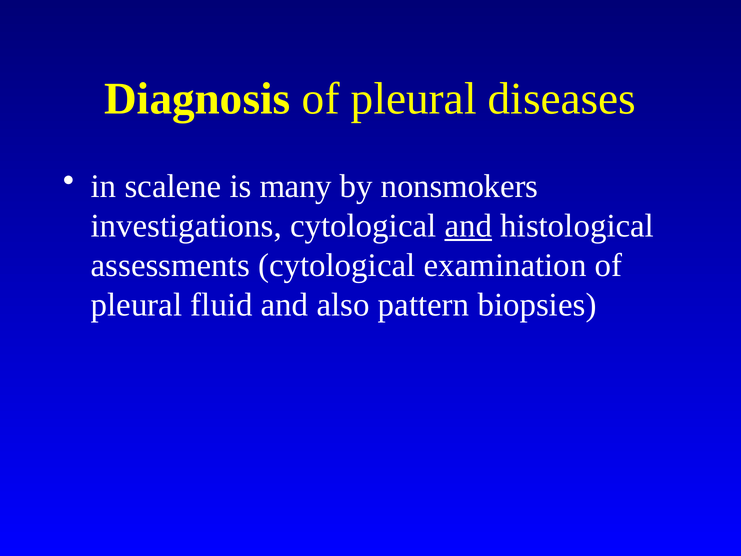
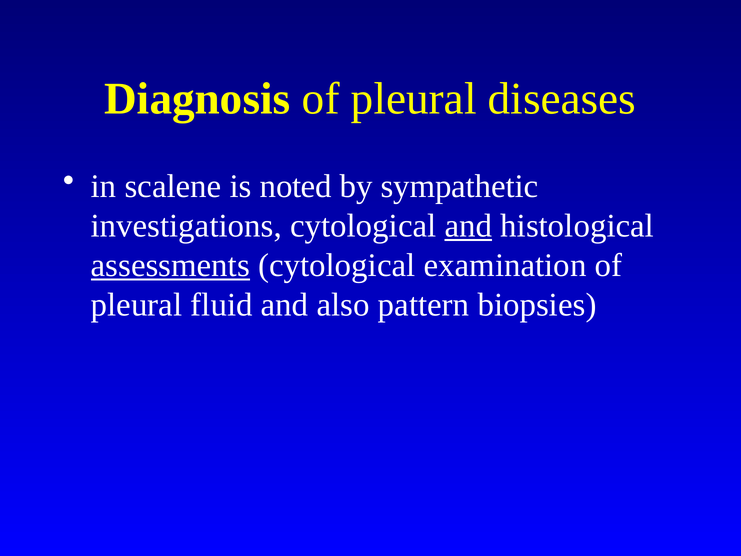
many: many -> noted
nonsmokers: nonsmokers -> sympathetic
assessments underline: none -> present
